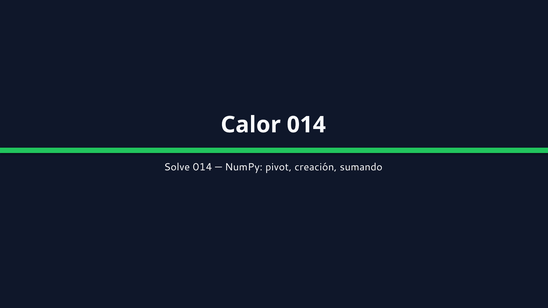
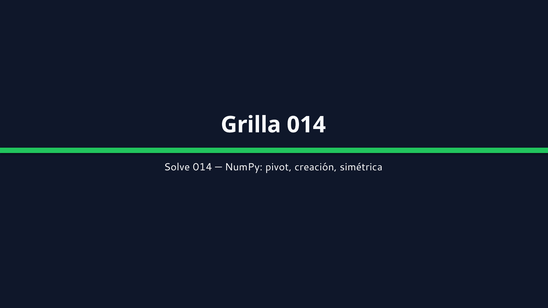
Calor: Calor -> Grilla
sumando: sumando -> simétrica
